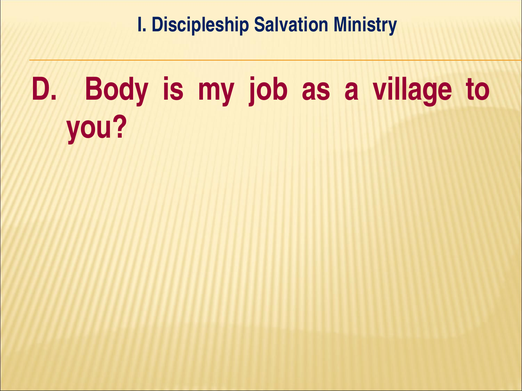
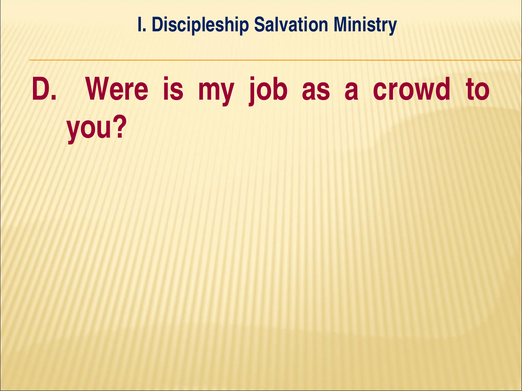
Body: Body -> Were
village: village -> crowd
